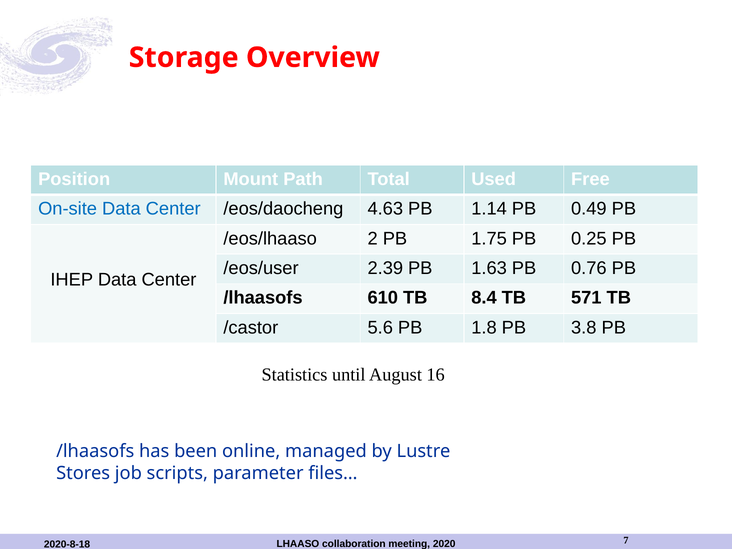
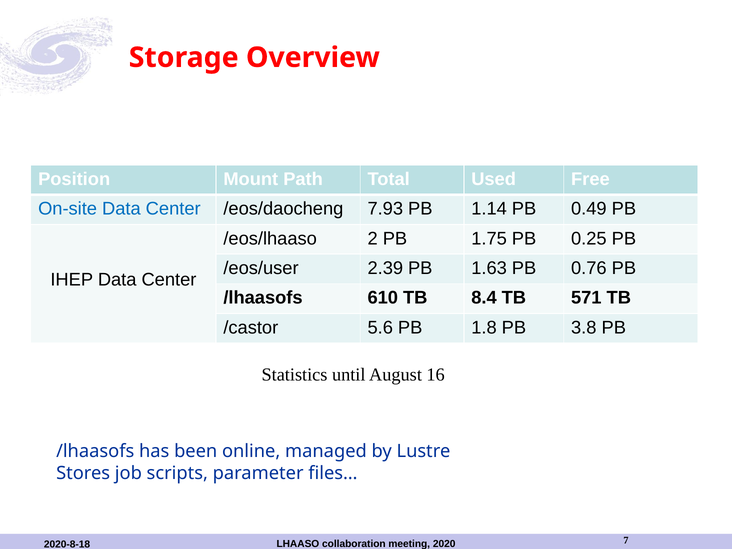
4.63: 4.63 -> 7.93
